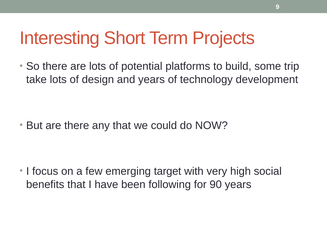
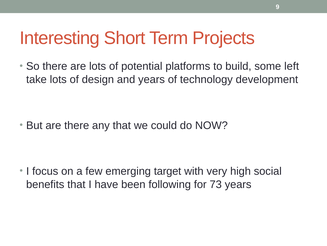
trip: trip -> left
90: 90 -> 73
